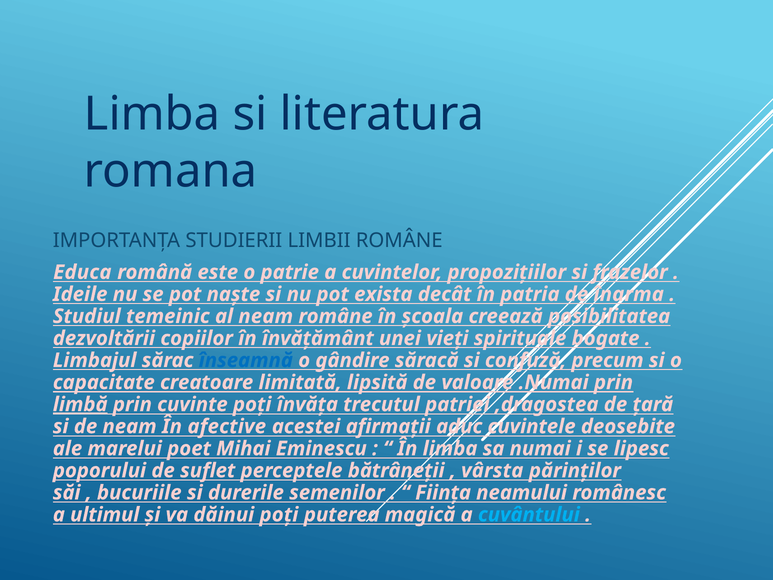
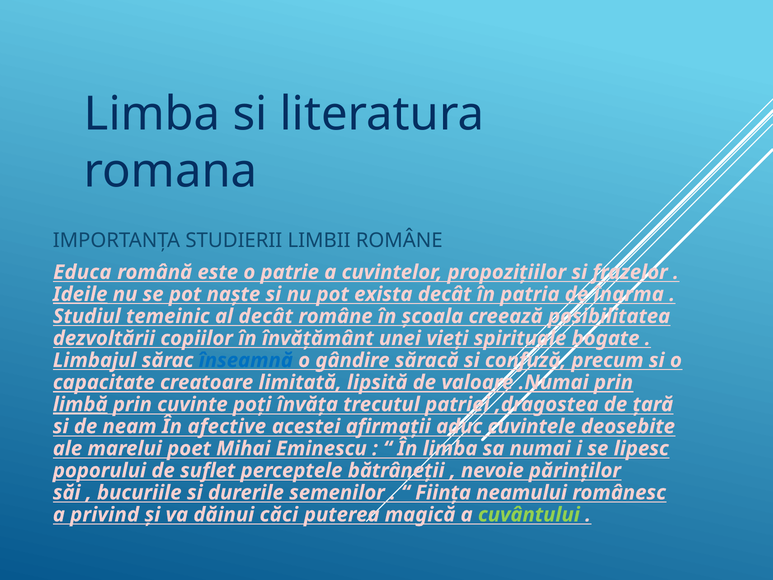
Ideile underline: none -> present
al neam: neam -> decât
vârsta: vârsta -> nevoie
ultimul: ultimul -> privind
dăinui poți: poți -> căci
cuvântului colour: light blue -> light green
